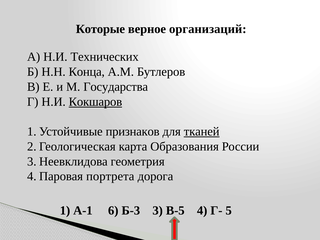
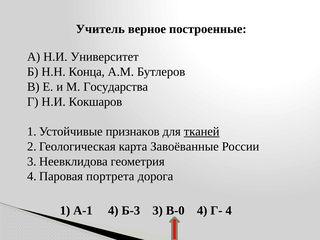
Которые: Которые -> Учитель
организаций: организаций -> построенные
Технических: Технических -> Университет
Кокшаров underline: present -> none
Образования: Образования -> Завоёванные
А-1 6: 6 -> 4
В-5: В-5 -> В-0
Г- 5: 5 -> 4
